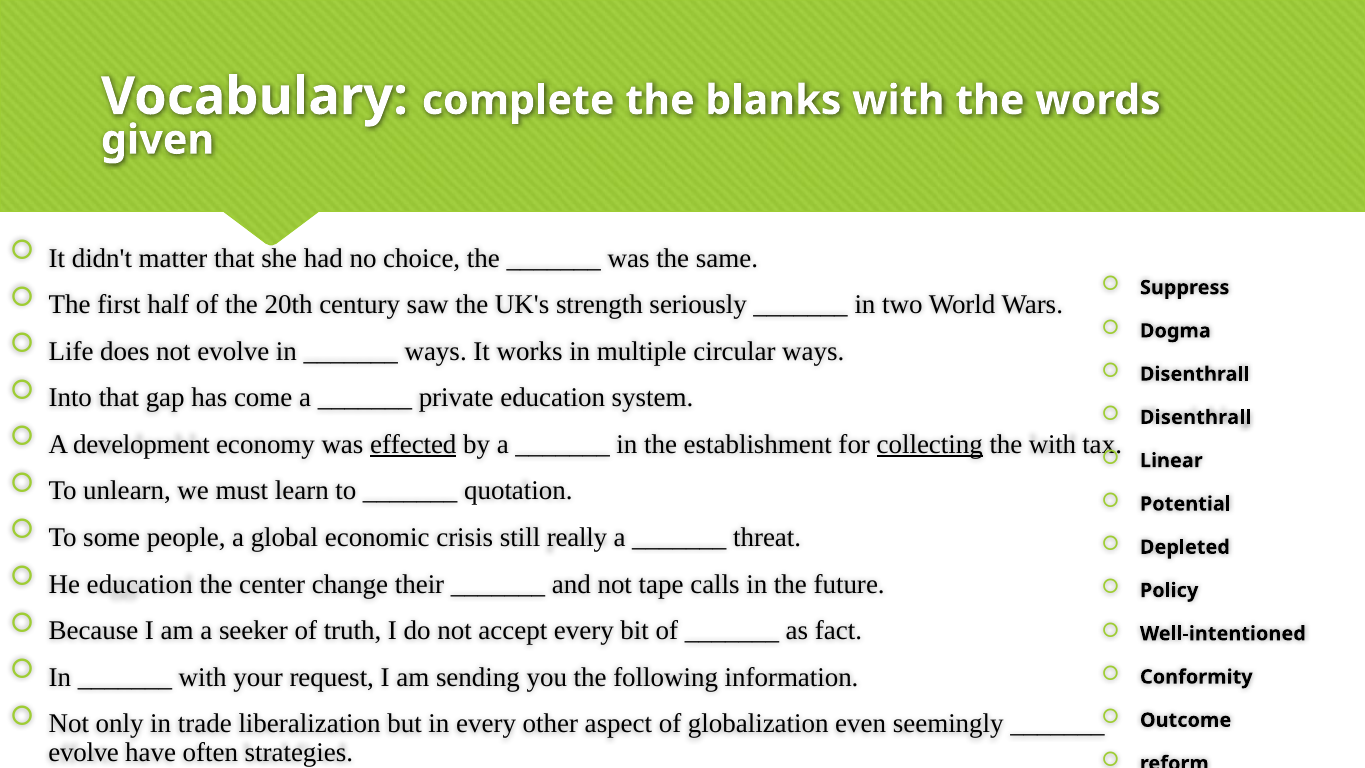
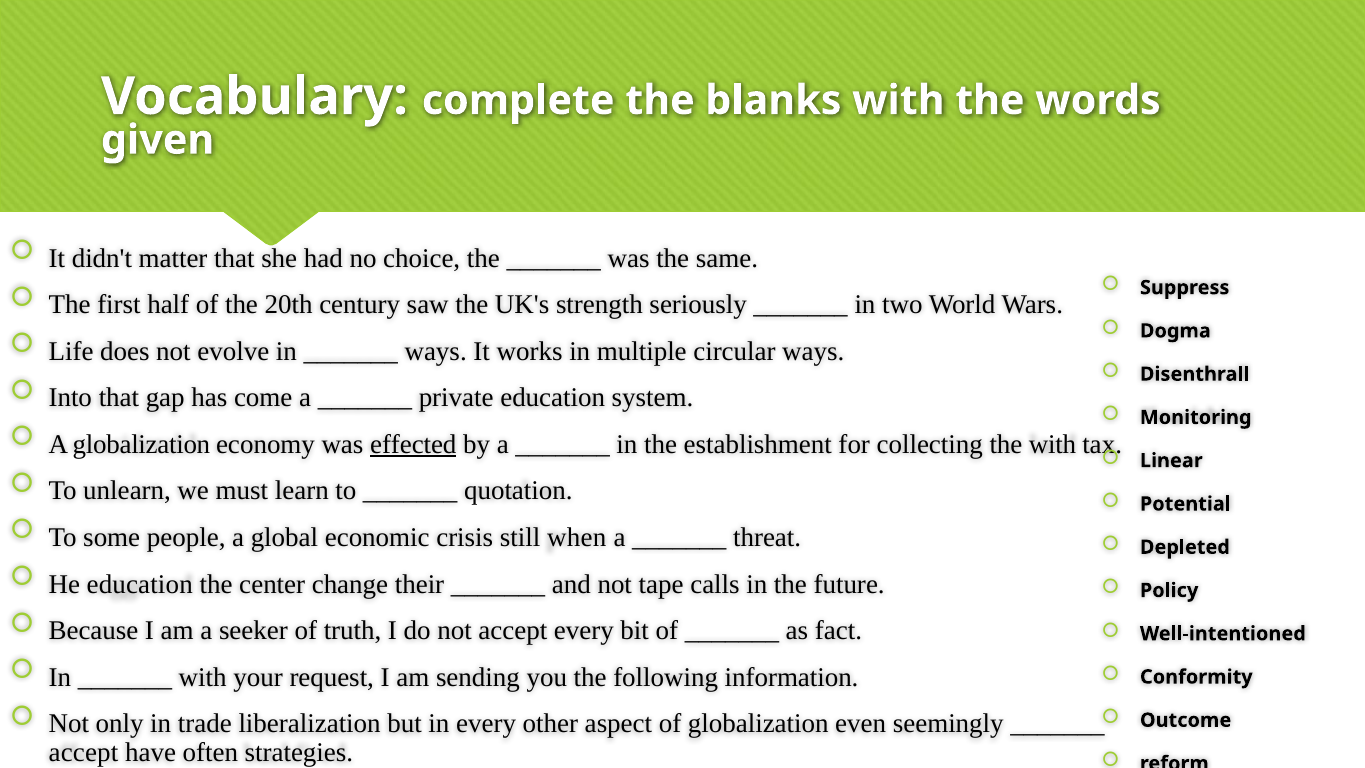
Disenthrall at (1196, 417): Disenthrall -> Monitoring
A development: development -> globalization
collecting underline: present -> none
really: really -> when
evolve at (84, 753): evolve -> accept
